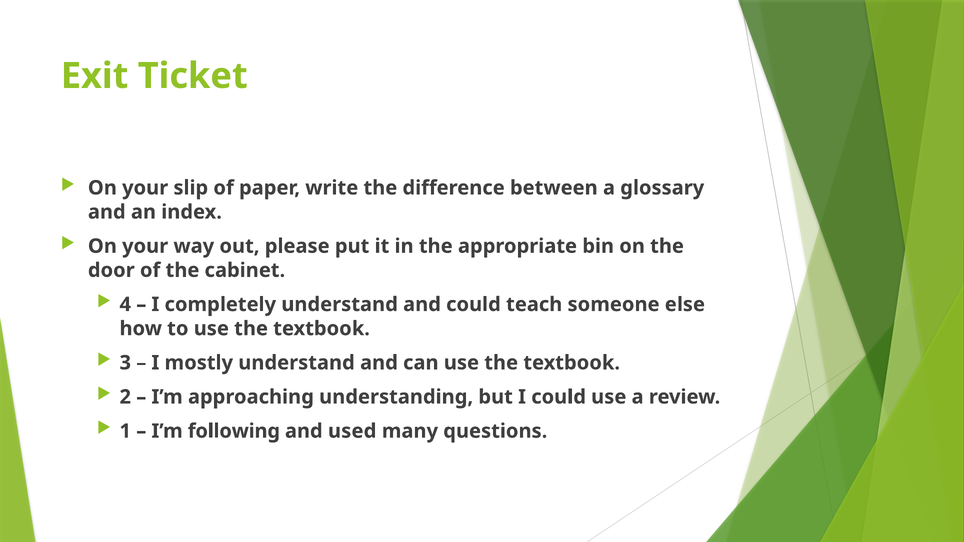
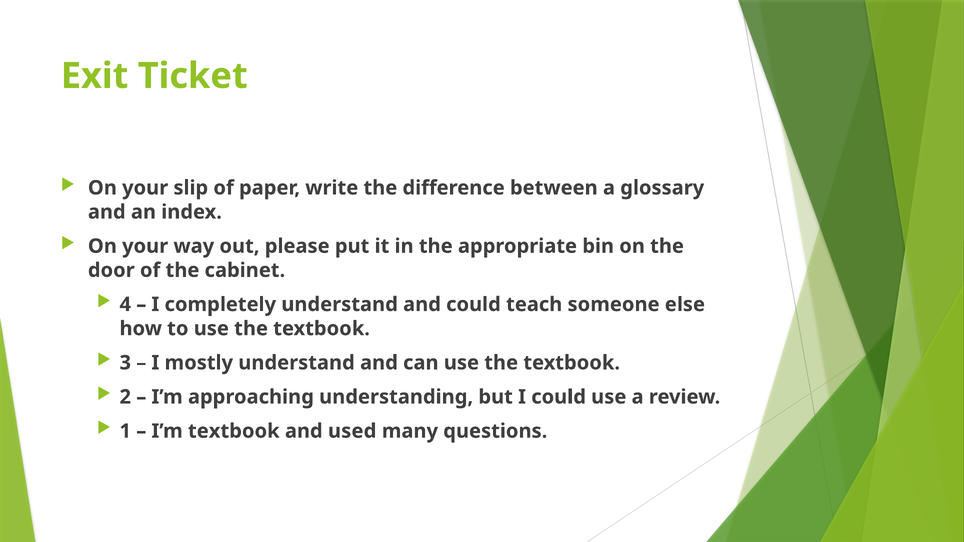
I’m following: following -> textbook
